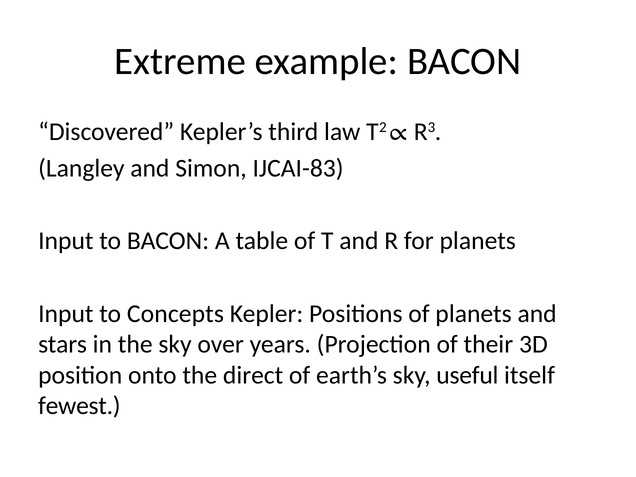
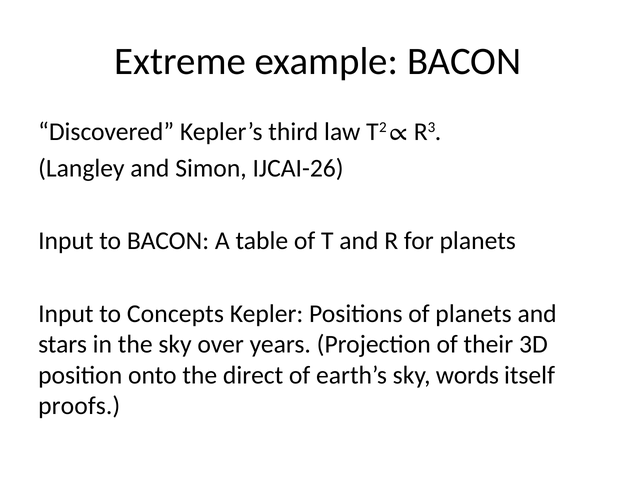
IJCAI-83: IJCAI-83 -> IJCAI-26
useful: useful -> words
fewest: fewest -> proofs
